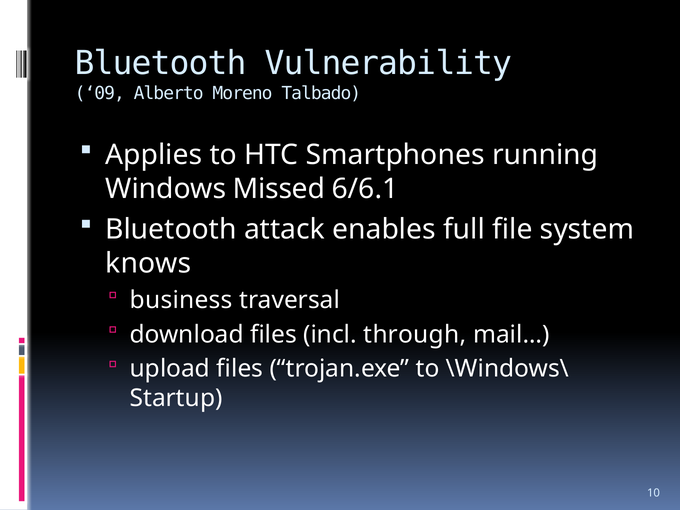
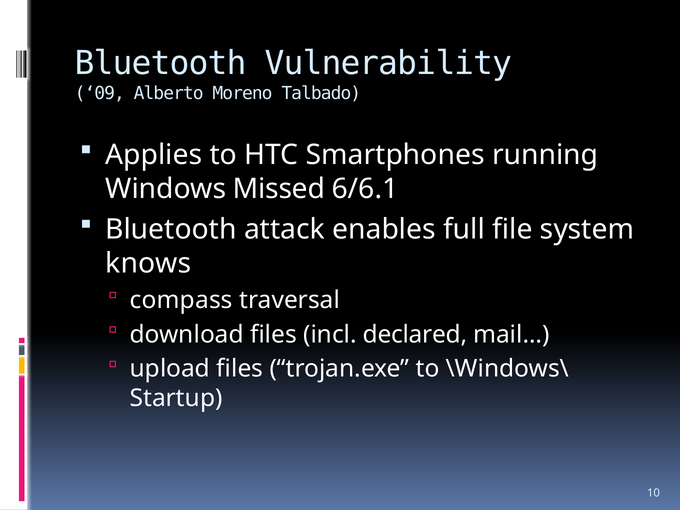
business: business -> compass
through: through -> declared
